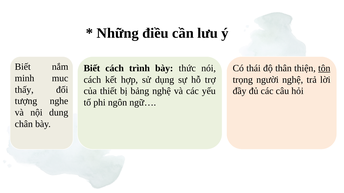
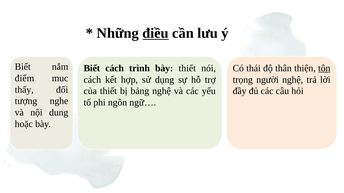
điều underline: none -> present
bày thức: thức -> thiết
minh: minh -> điểm
chân: chân -> hoặc
